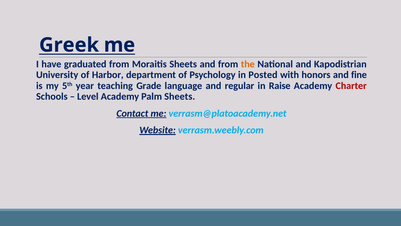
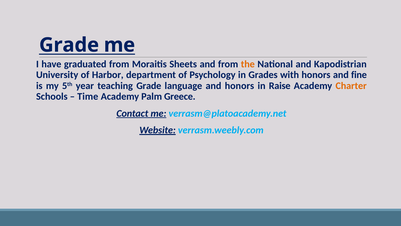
Greek at (69, 45): Greek -> Grade
Posted: Posted -> Grades
and regular: regular -> honors
Charter colour: red -> orange
Level: Level -> Time
Palm Sheets: Sheets -> Greece
